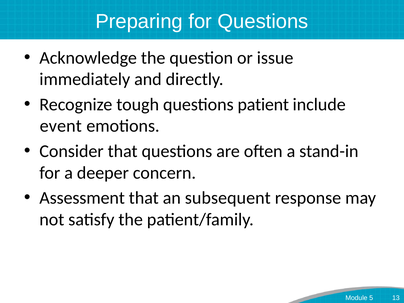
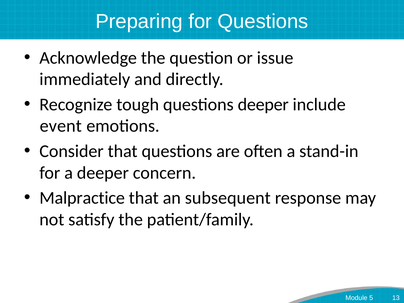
questions patient: patient -> deeper
Assessment: Assessment -> Malpractice
